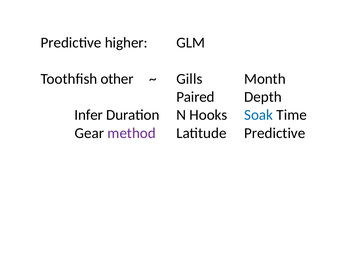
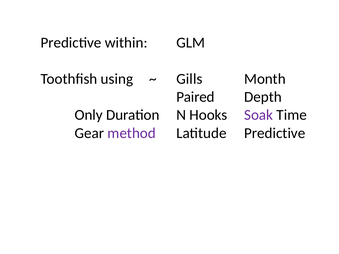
higher: higher -> within
other: other -> using
Infer: Infer -> Only
Soak colour: blue -> purple
